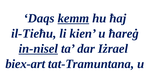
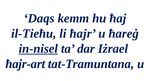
kemm underline: present -> none
kien: kien -> ħajr
biex-art: biex-art -> ħajr-art
